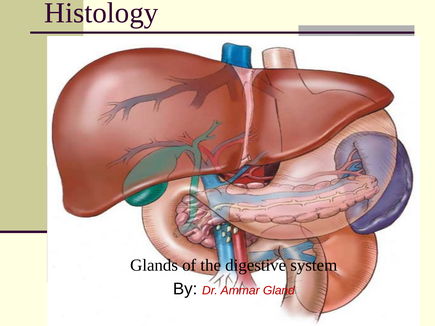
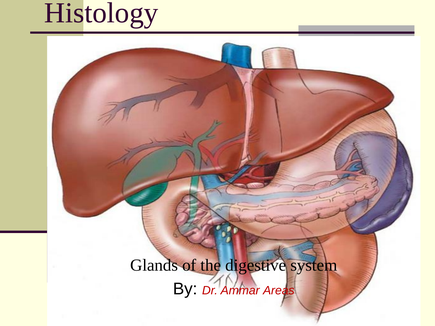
Gland: Gland -> Areas
